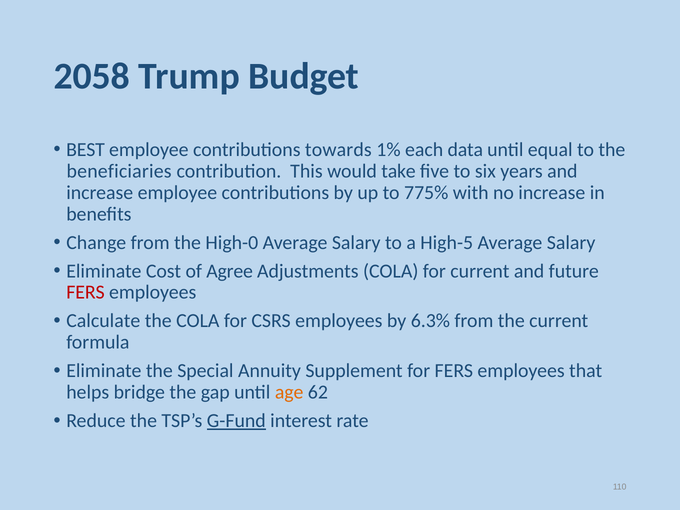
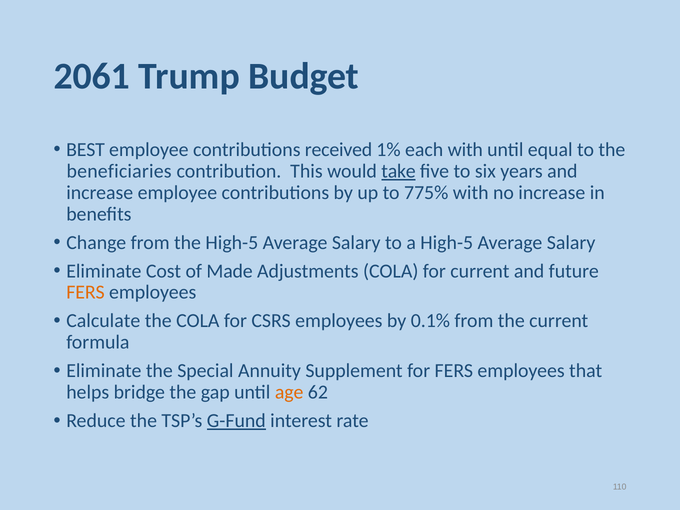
2058: 2058 -> 2061
towards: towards -> received
each data: data -> with
take underline: none -> present
the High-0: High-0 -> High-5
Agree: Agree -> Made
FERS at (85, 292) colour: red -> orange
6.3%: 6.3% -> 0.1%
